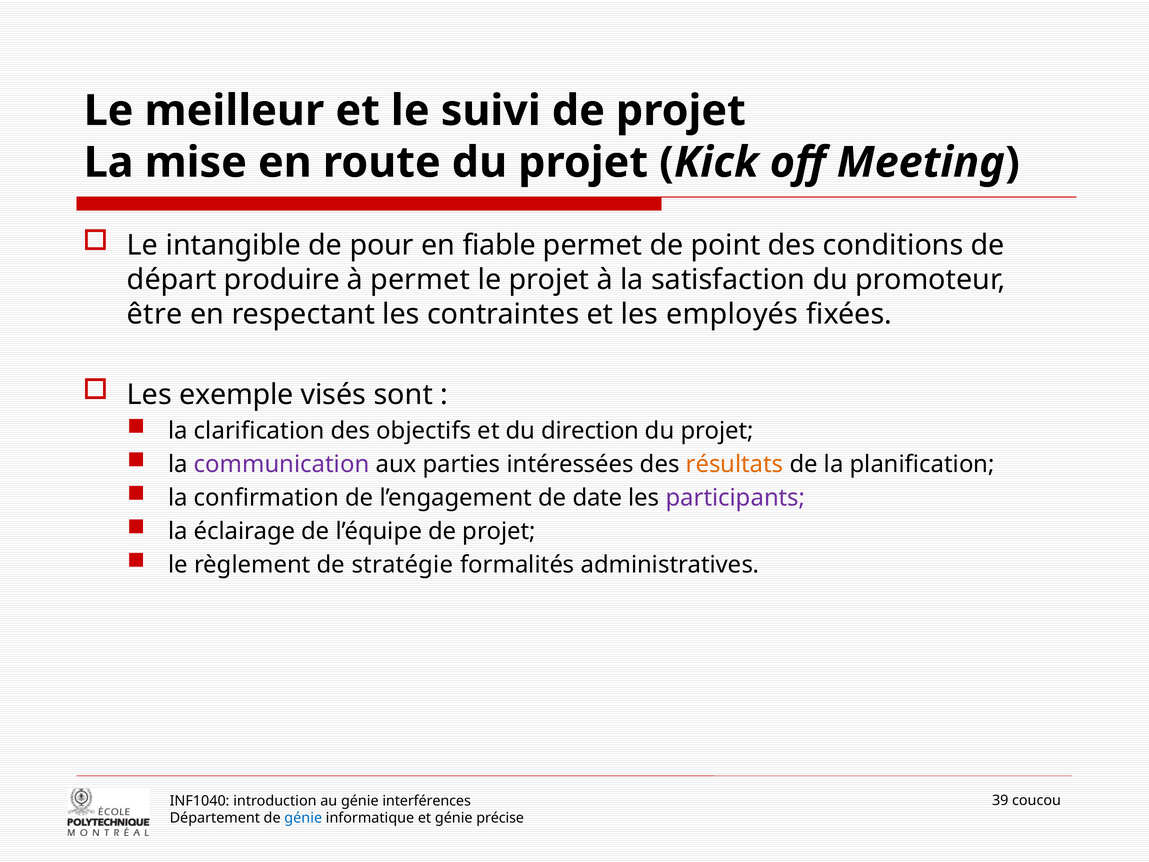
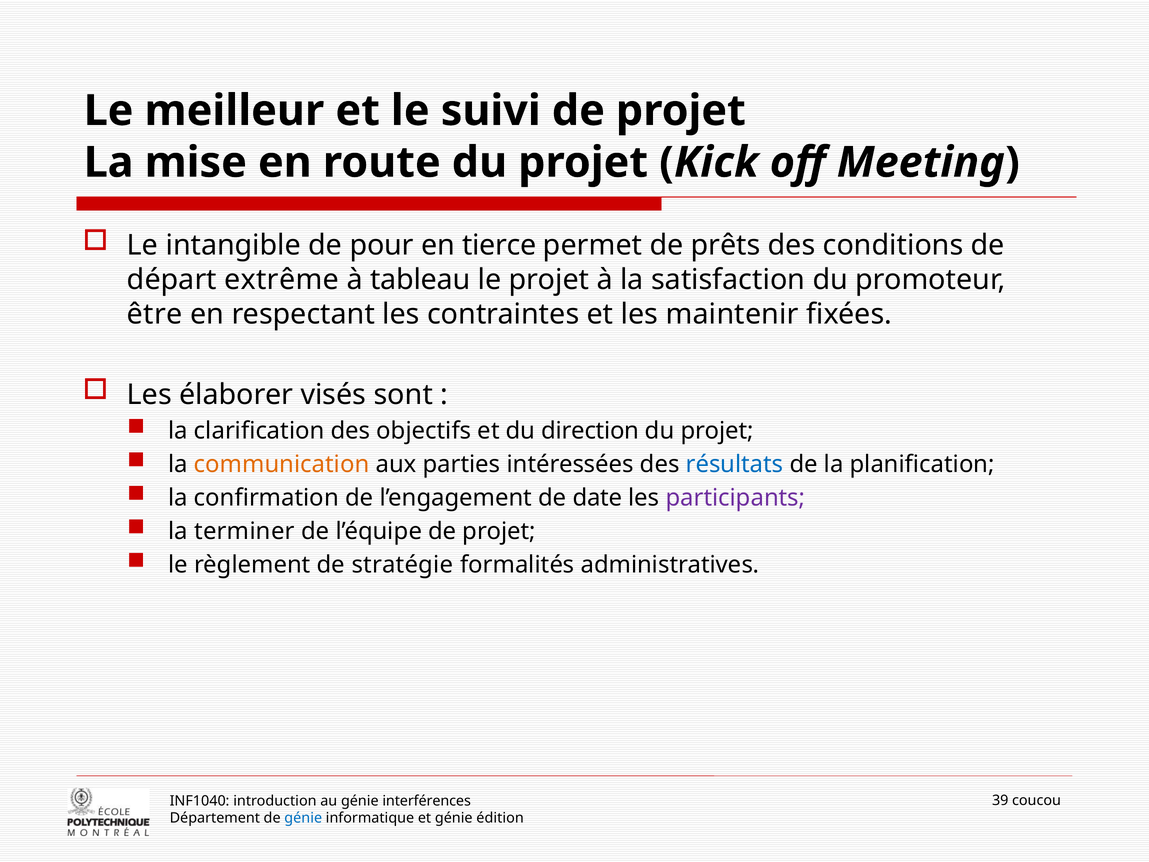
fiable: fiable -> tierce
point: point -> prêts
produire: produire -> extrême
à permet: permet -> tableau
employés: employés -> maintenir
exemple: exemple -> élaborer
communication colour: purple -> orange
résultats colour: orange -> blue
éclairage: éclairage -> terminer
précise: précise -> édition
